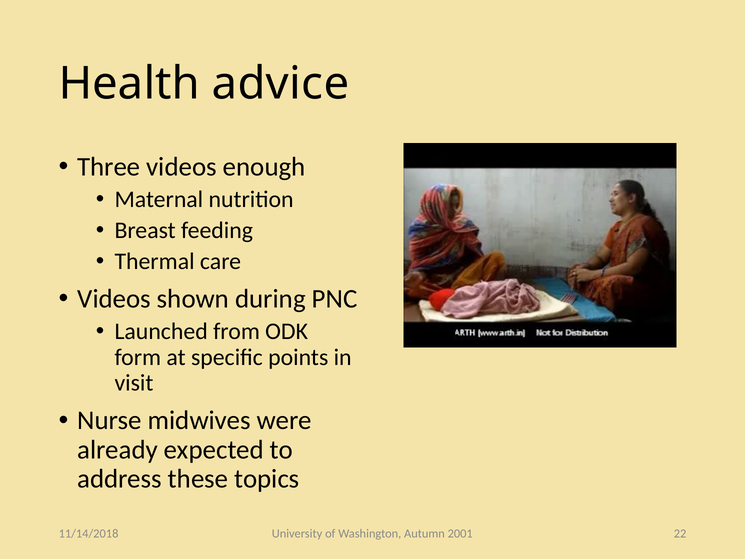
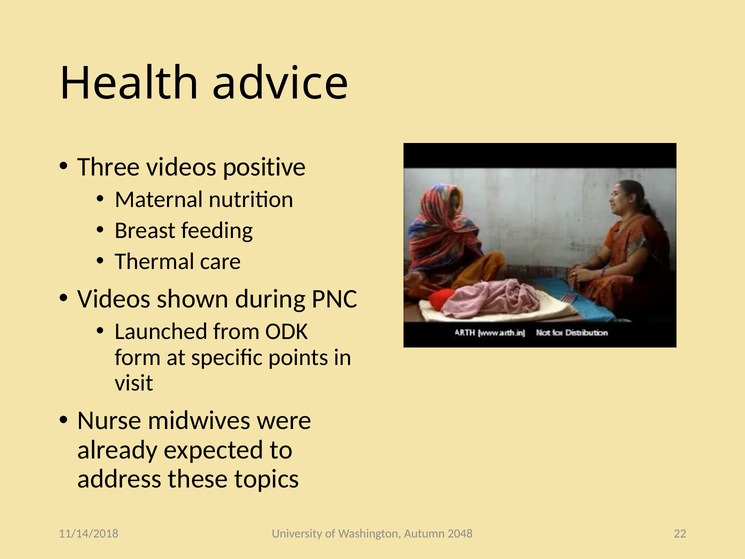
enough: enough -> positive
2001: 2001 -> 2048
